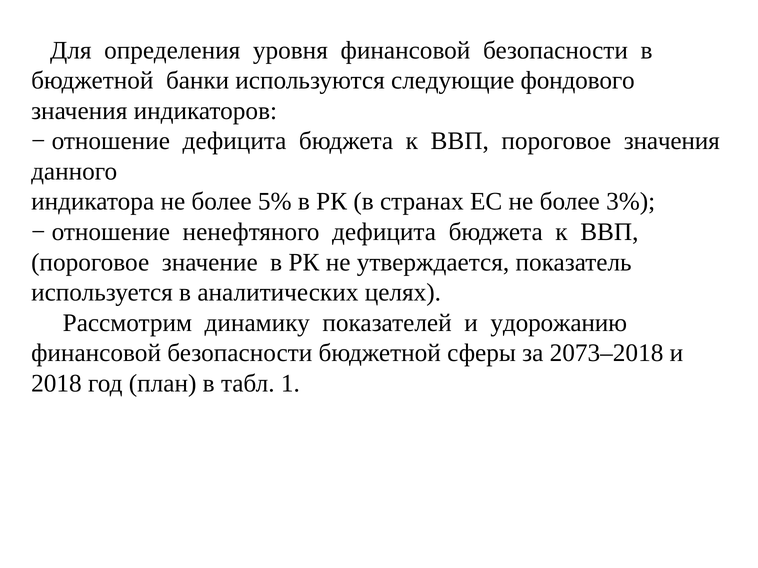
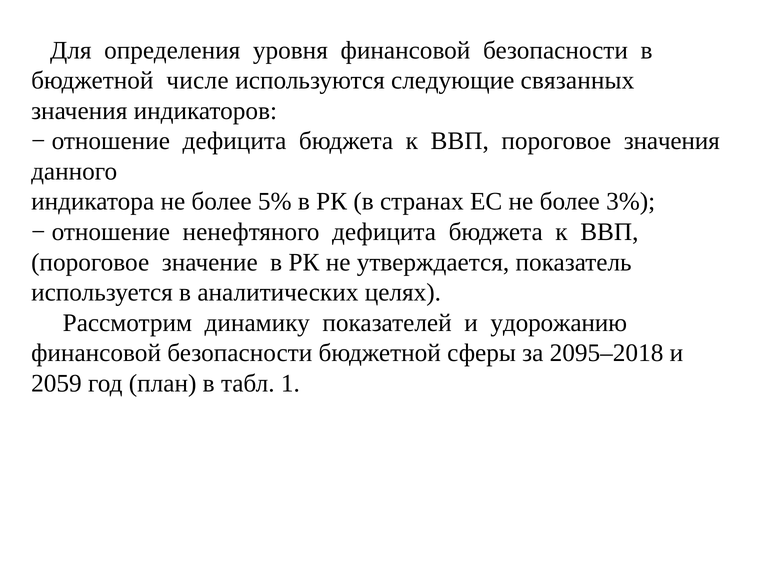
банки: банки -> числе
фондового: фондового -> связанных
2073–2018: 2073–2018 -> 2095–2018
2018: 2018 -> 2059
